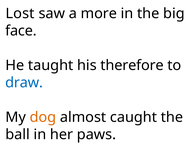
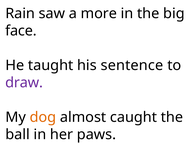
Lost: Lost -> Rain
therefore: therefore -> sentence
draw colour: blue -> purple
